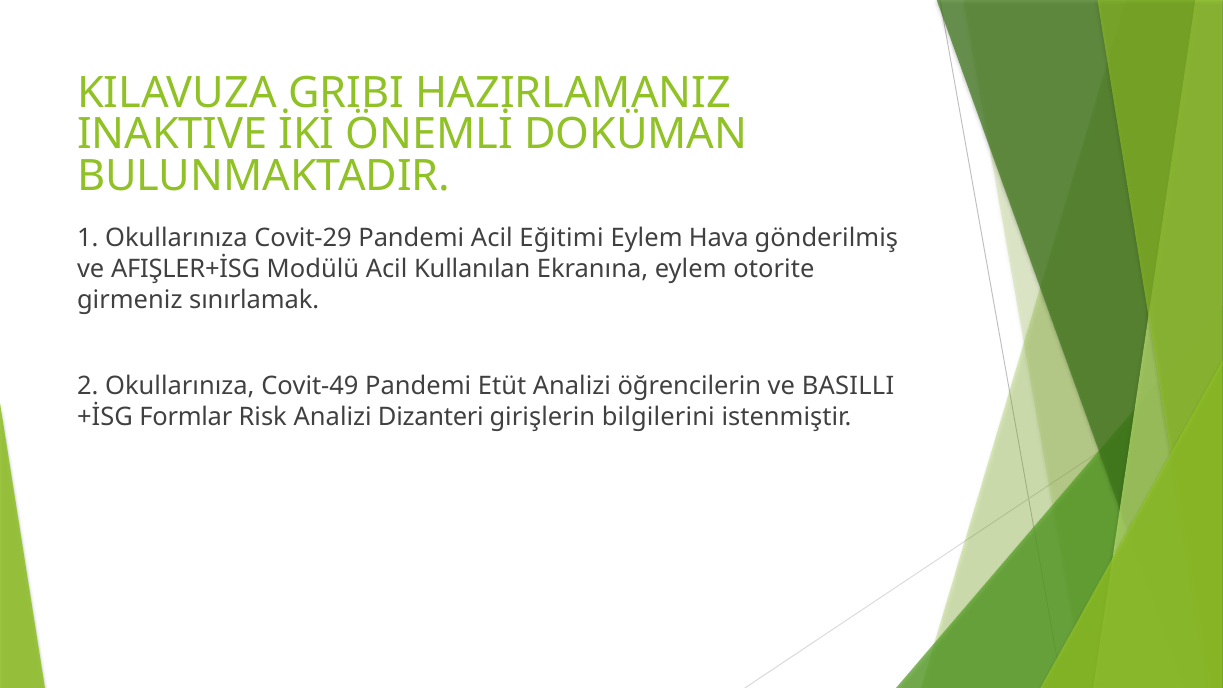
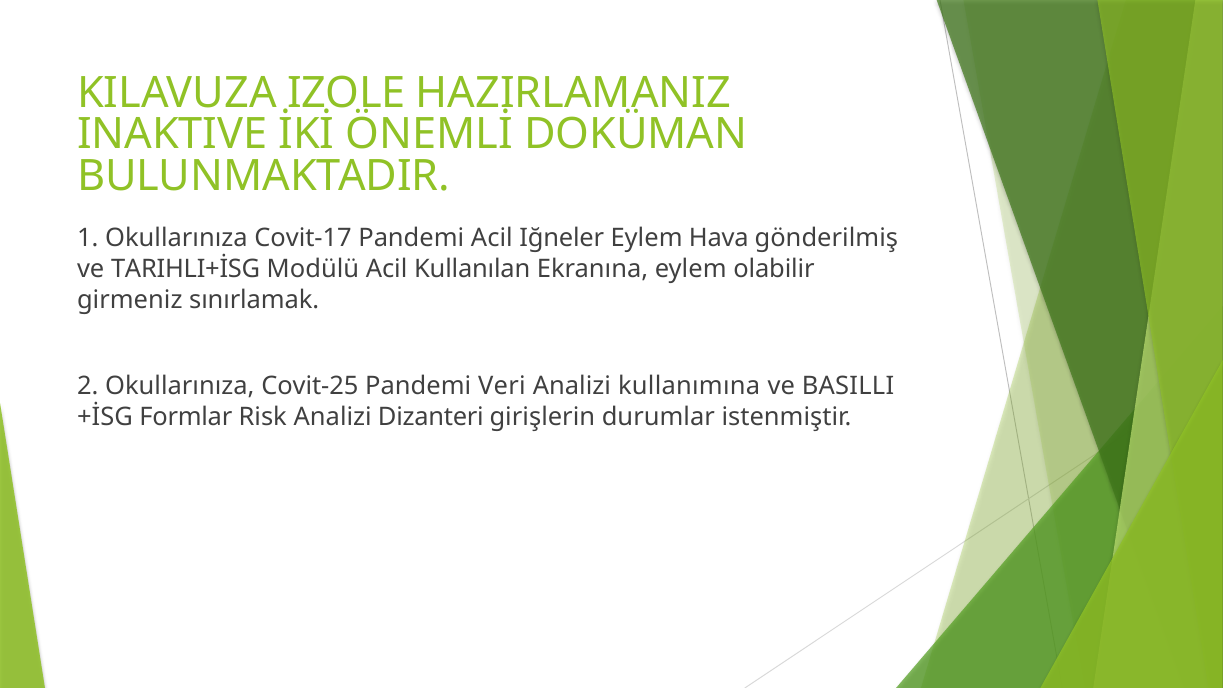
GRIBI: GRIBI -> IZOLE
Covit-29: Covit-29 -> Covit-17
Eğitimi: Eğitimi -> Iğneler
AFIŞLER+İSG: AFIŞLER+İSG -> TARIHLI+İSG
otorite: otorite -> olabilir
Covit-49: Covit-49 -> Covit-25
Etüt: Etüt -> Veri
öğrencilerin: öğrencilerin -> kullanımına
bilgilerini: bilgilerini -> durumlar
